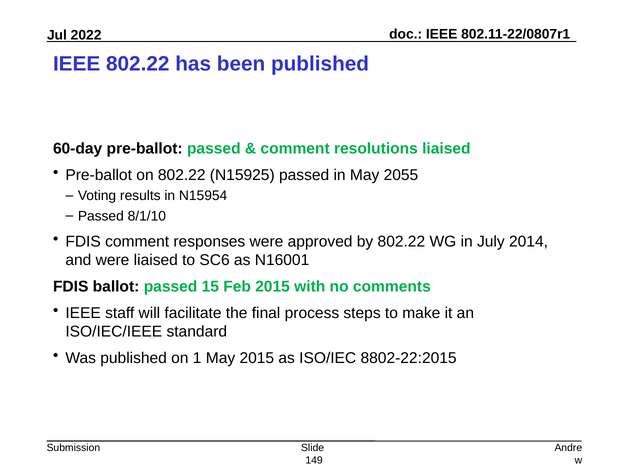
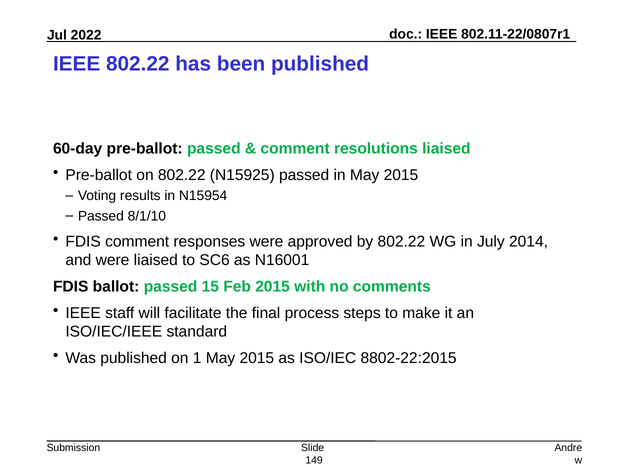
in May 2055: 2055 -> 2015
